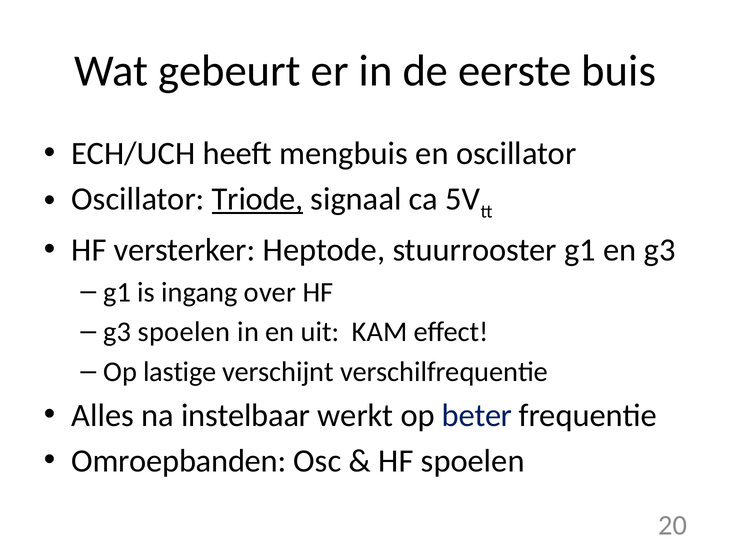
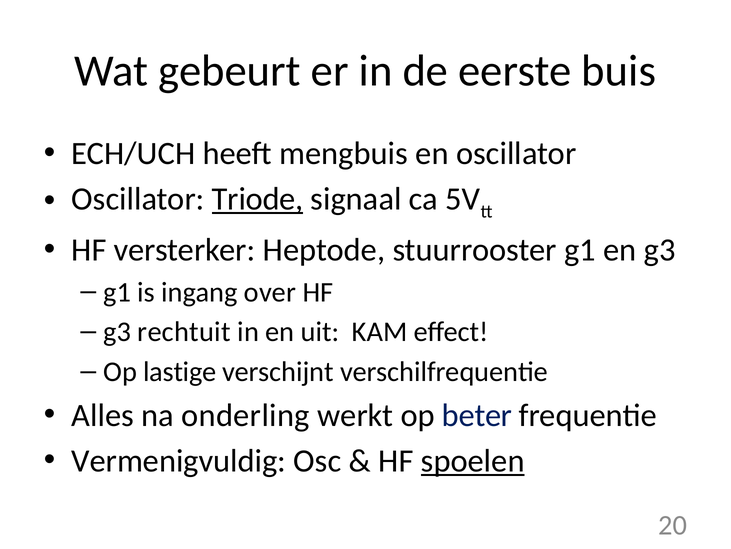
g3 spoelen: spoelen -> rechtuit
instelbaar: instelbaar -> onderling
Omroepbanden: Omroepbanden -> Vermenigvuldig
spoelen at (473, 460) underline: none -> present
